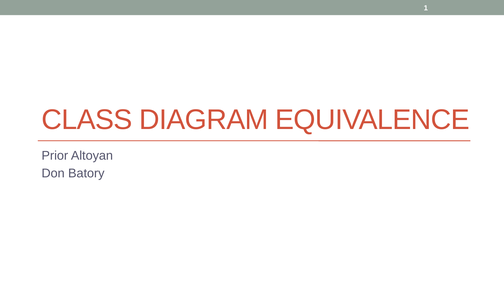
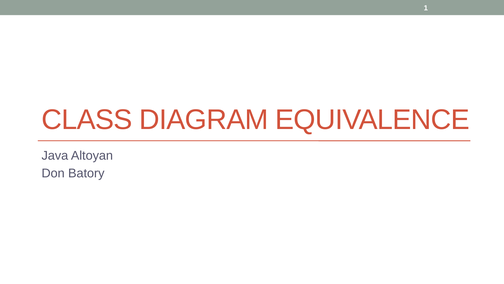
Prior: Prior -> Java
